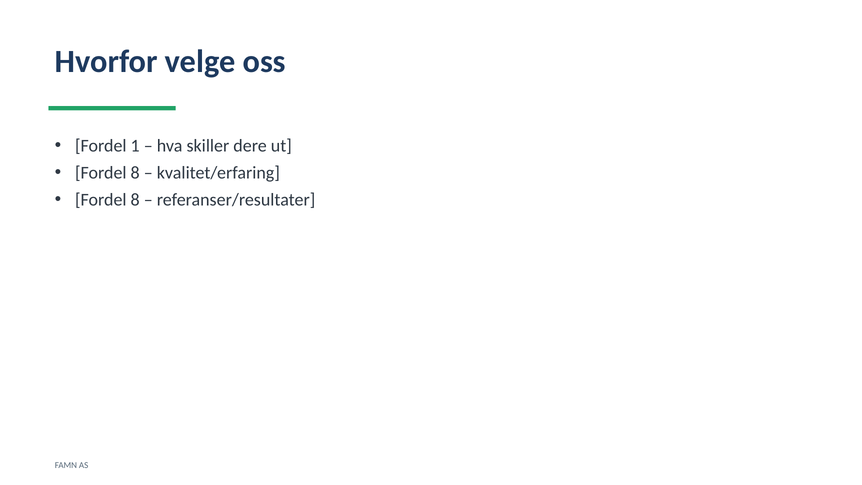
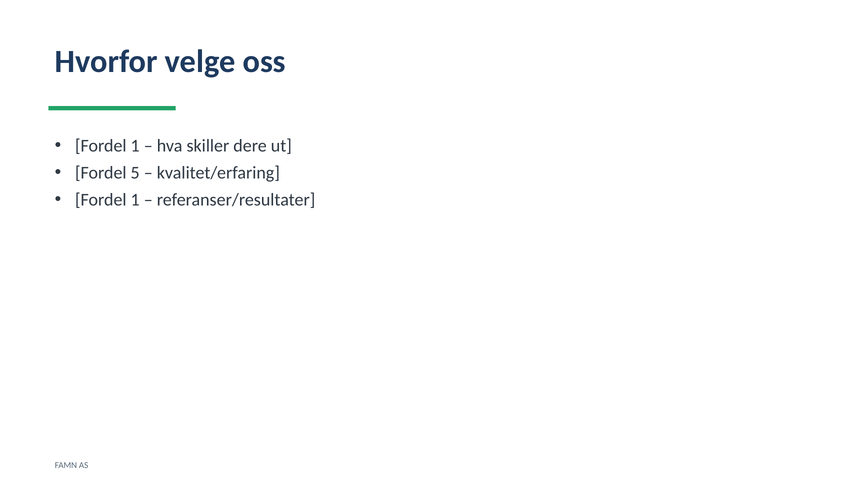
8 at (135, 173): 8 -> 5
8 at (135, 200): 8 -> 1
